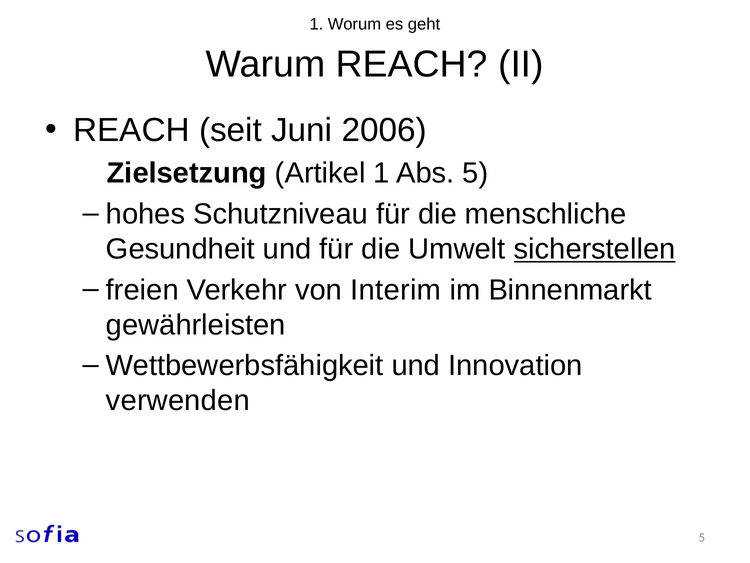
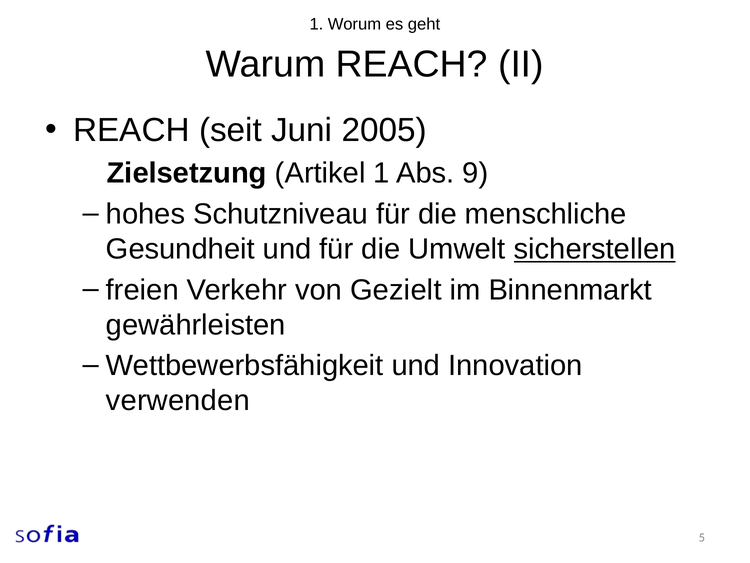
2006: 2006 -> 2005
Abs 5: 5 -> 9
Interim: Interim -> Gezielt
